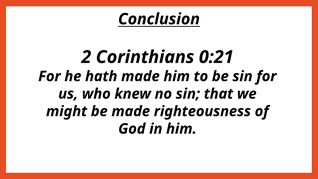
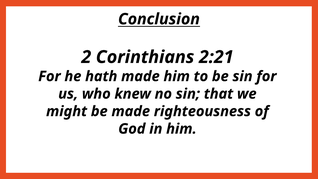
0:21: 0:21 -> 2:21
